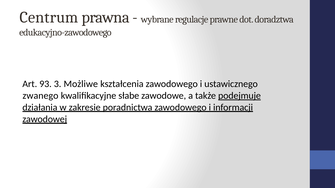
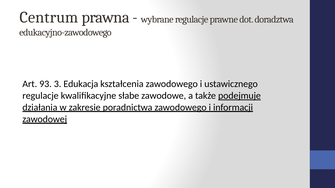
Możliwe: Możliwe -> Edukacja
zwanego at (40, 96): zwanego -> regulacje
